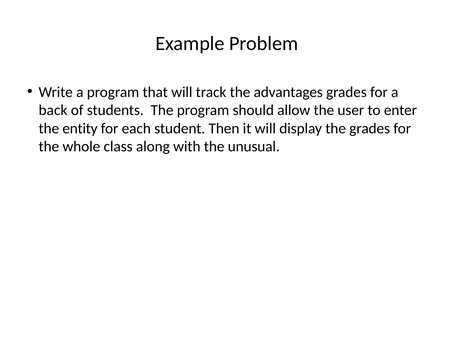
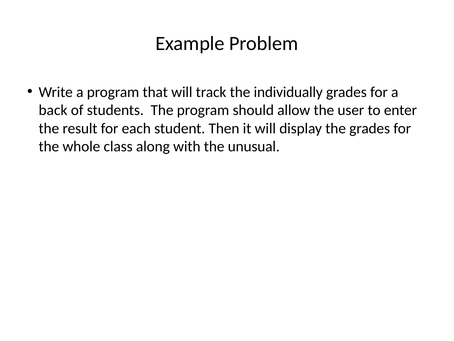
advantages: advantages -> individually
entity: entity -> result
